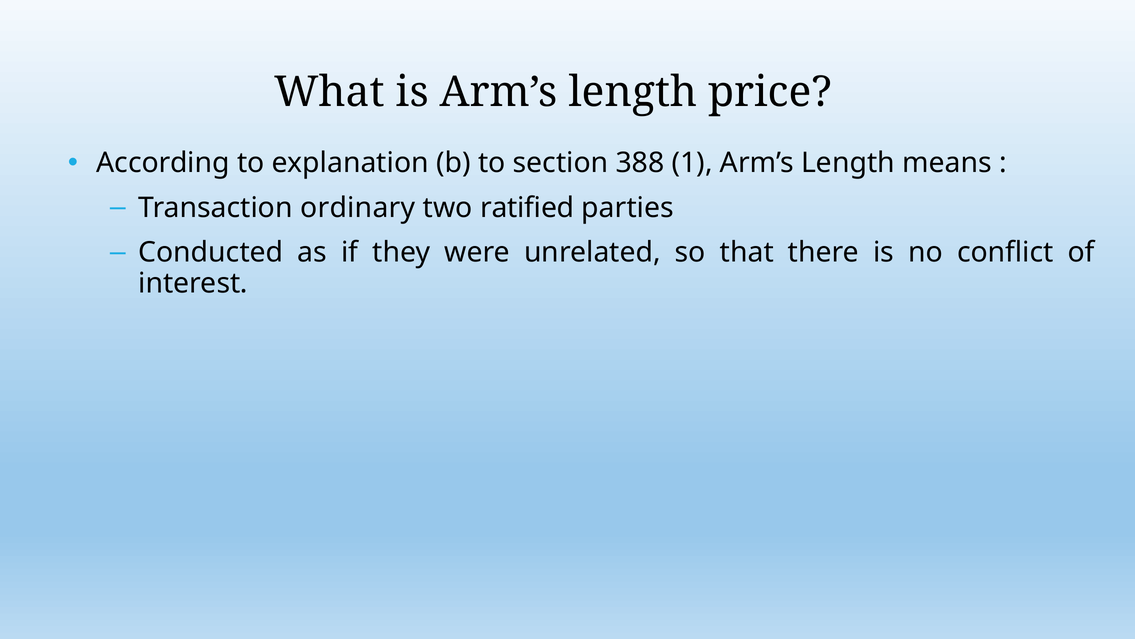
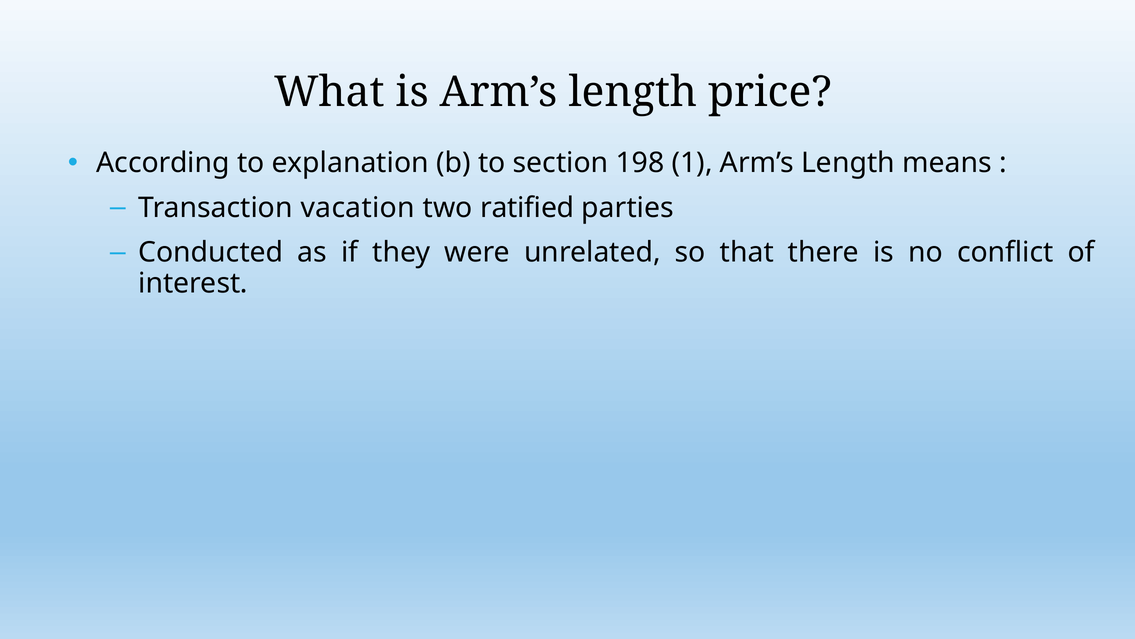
388: 388 -> 198
ordinary: ordinary -> vacation
